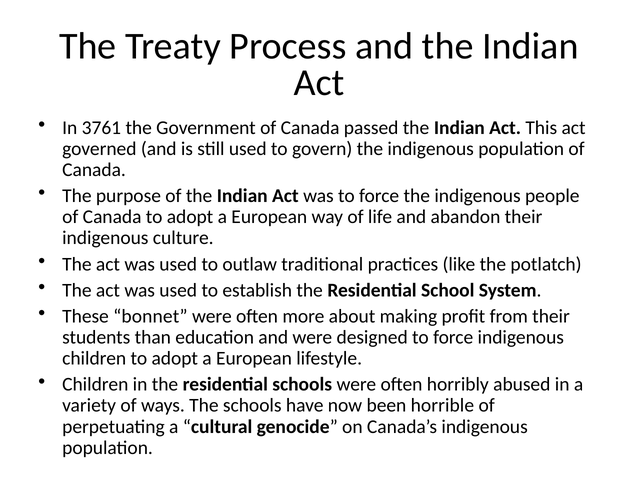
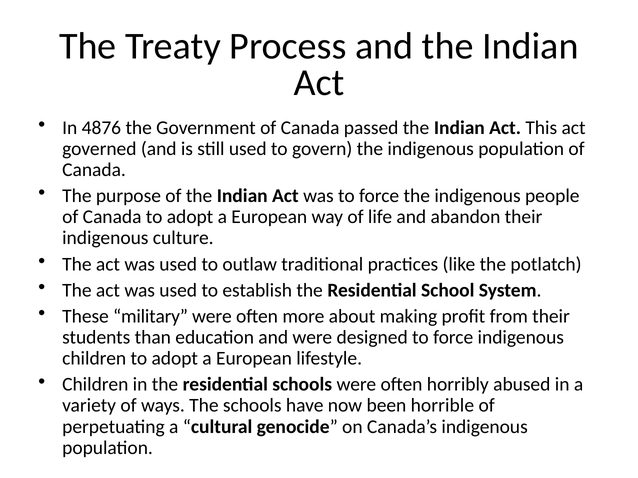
3761: 3761 -> 4876
bonnet: bonnet -> military
